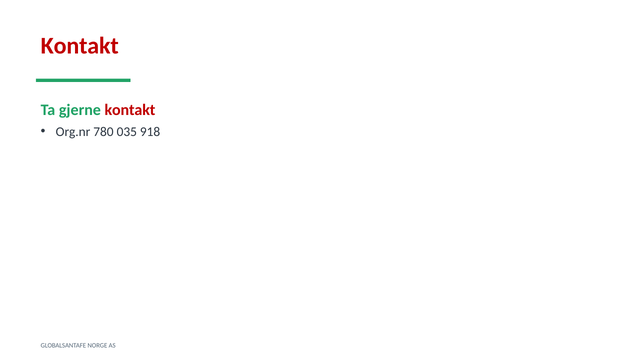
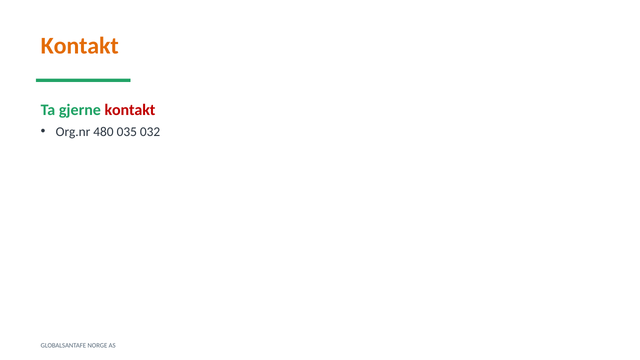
Kontakt at (80, 46) colour: red -> orange
780: 780 -> 480
918: 918 -> 032
